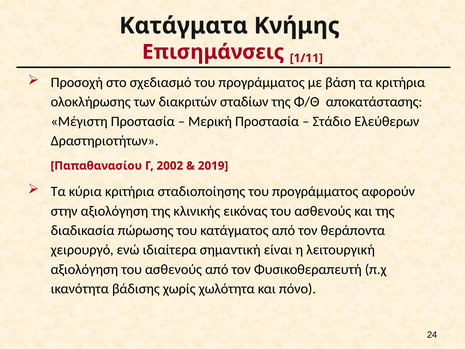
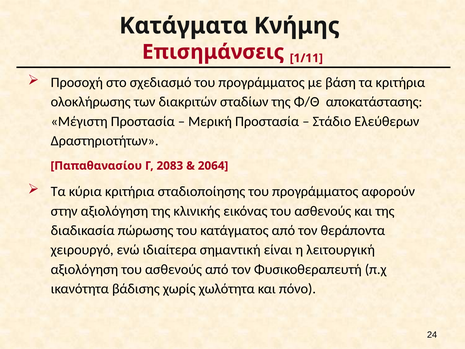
2002: 2002 -> 2083
2019: 2019 -> 2064
